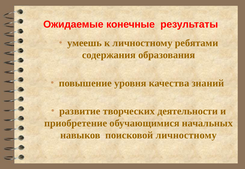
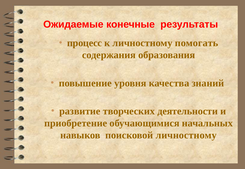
умеешь: умеешь -> процесс
ребятами: ребятами -> помогать
